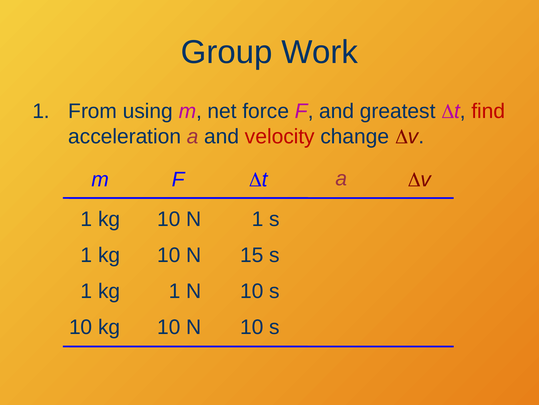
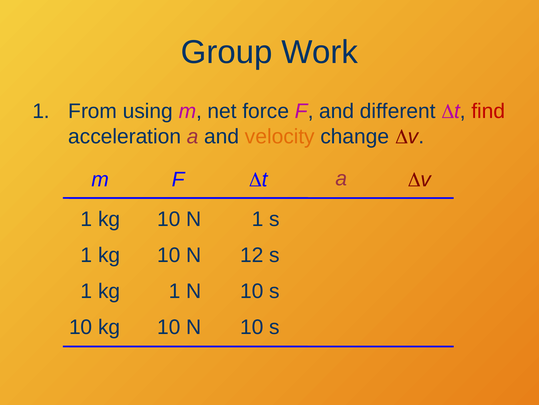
greatest: greatest -> different
velocity colour: red -> orange
15: 15 -> 12
